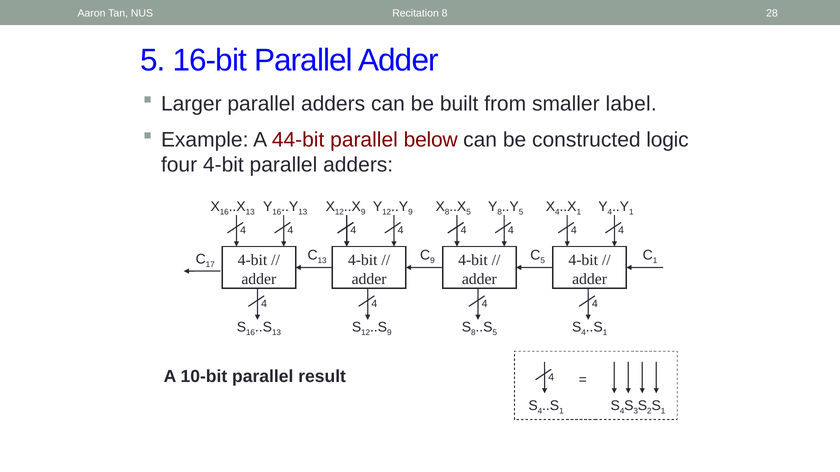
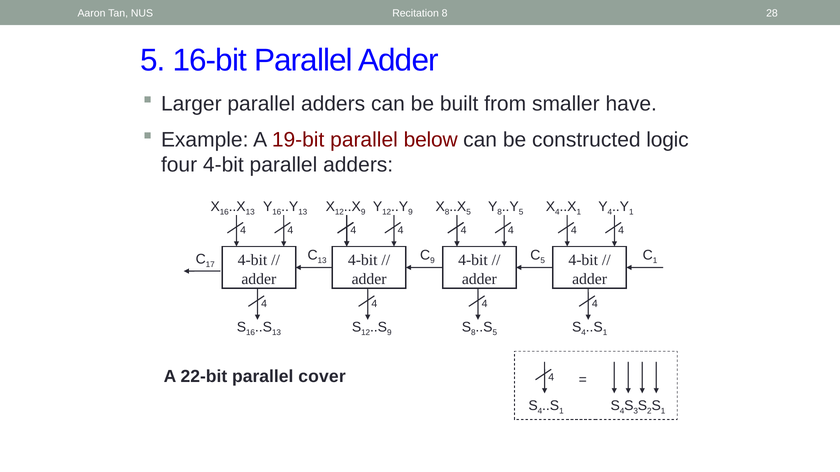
label: label -> have
44-bit: 44-bit -> 19-bit
10-bit: 10-bit -> 22-bit
result: result -> cover
